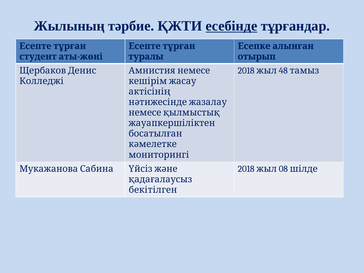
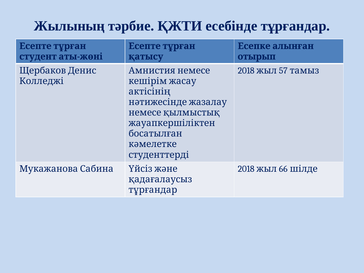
есебінде underline: present -> none
туралы: туралы -> қатысу
48: 48 -> 57
мониторингі: мониторингі -> студенттерді
08: 08 -> 66
бекітілген at (153, 190): бекітілген -> тұрғандар
